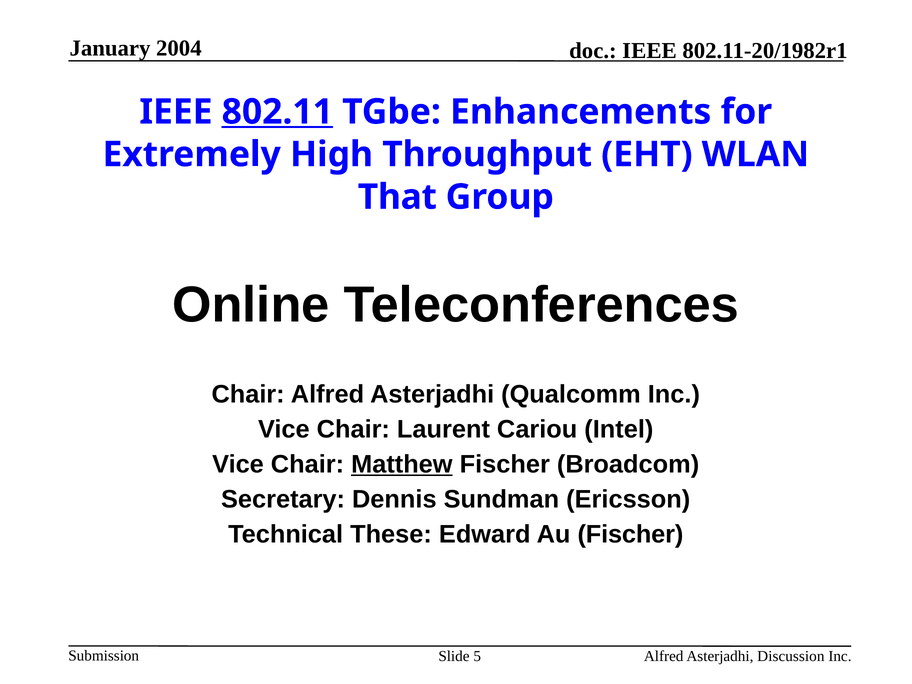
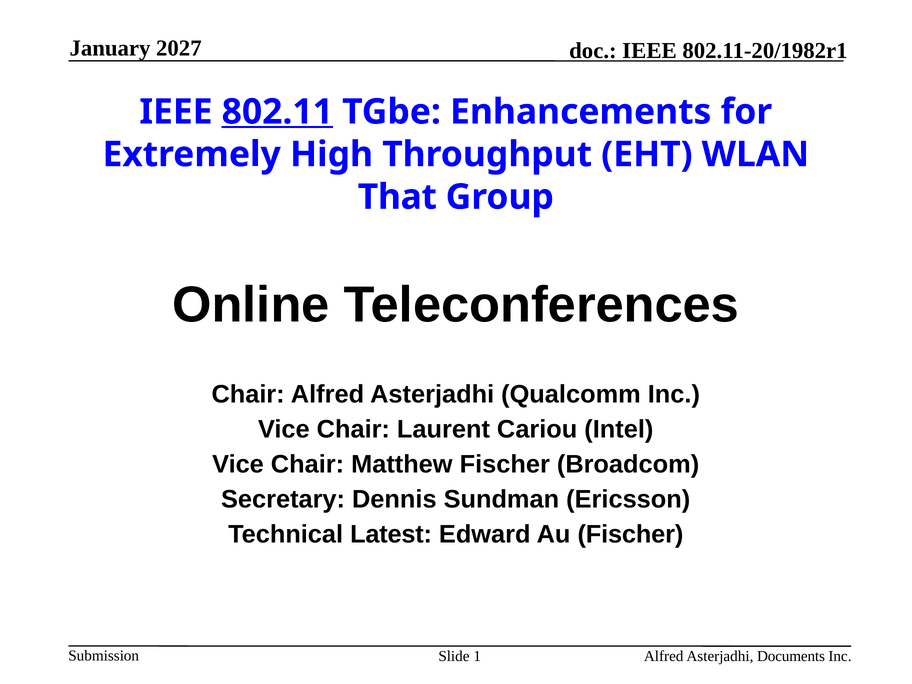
2004: 2004 -> 2027
Matthew underline: present -> none
These: These -> Latest
5: 5 -> 1
Discussion: Discussion -> Documents
